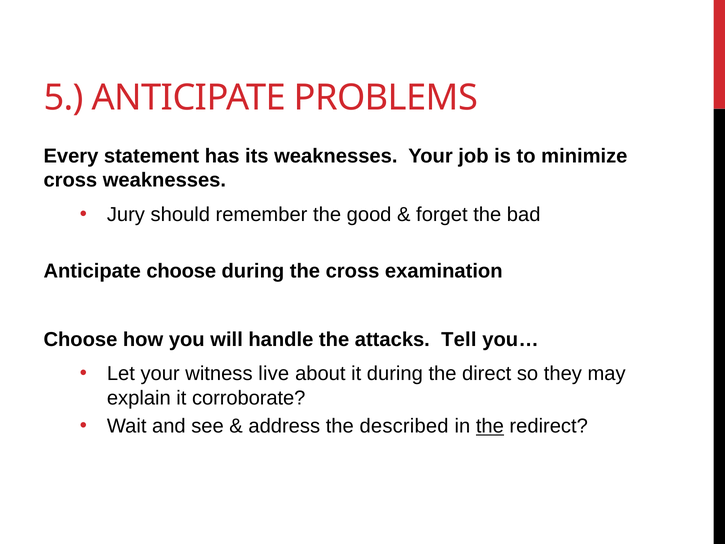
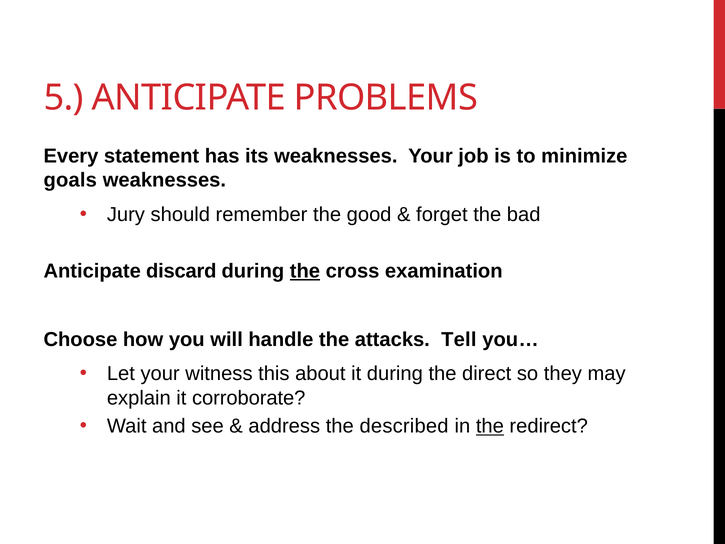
cross at (70, 180): cross -> goals
Anticipate choose: choose -> discard
the at (305, 271) underline: none -> present
live: live -> this
